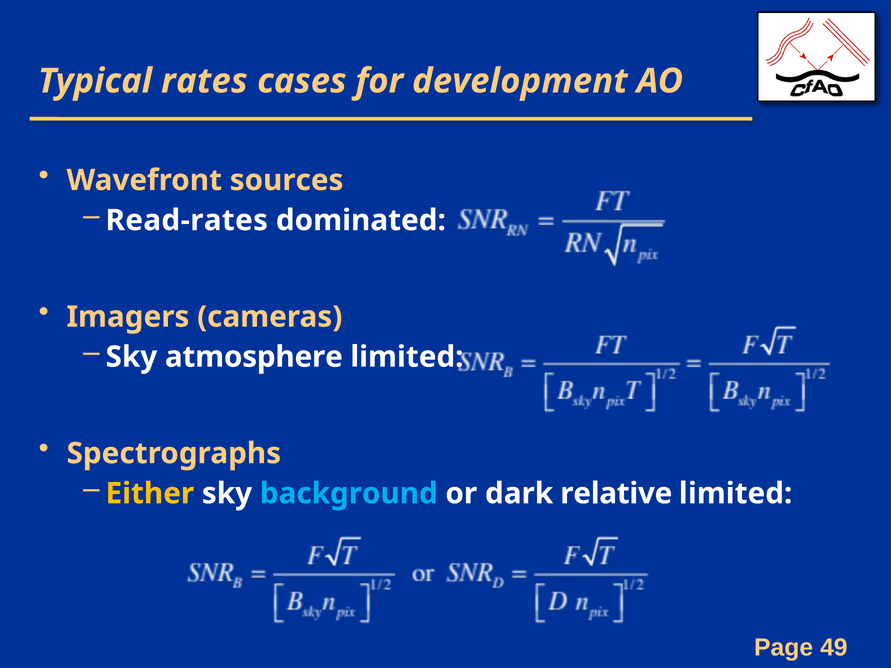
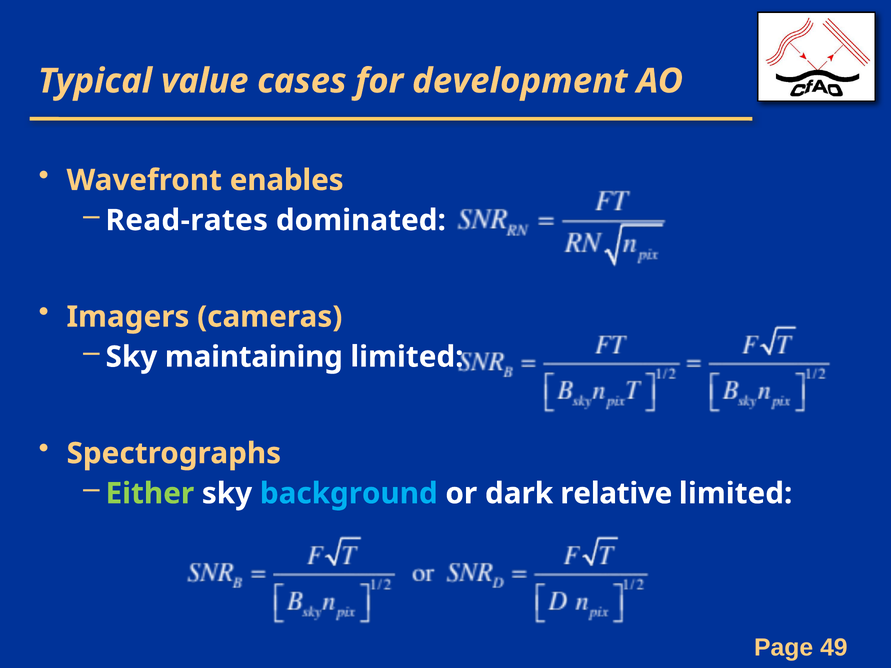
rates: rates -> value
sources: sources -> enables
atmosphere: atmosphere -> maintaining
Either colour: yellow -> light green
